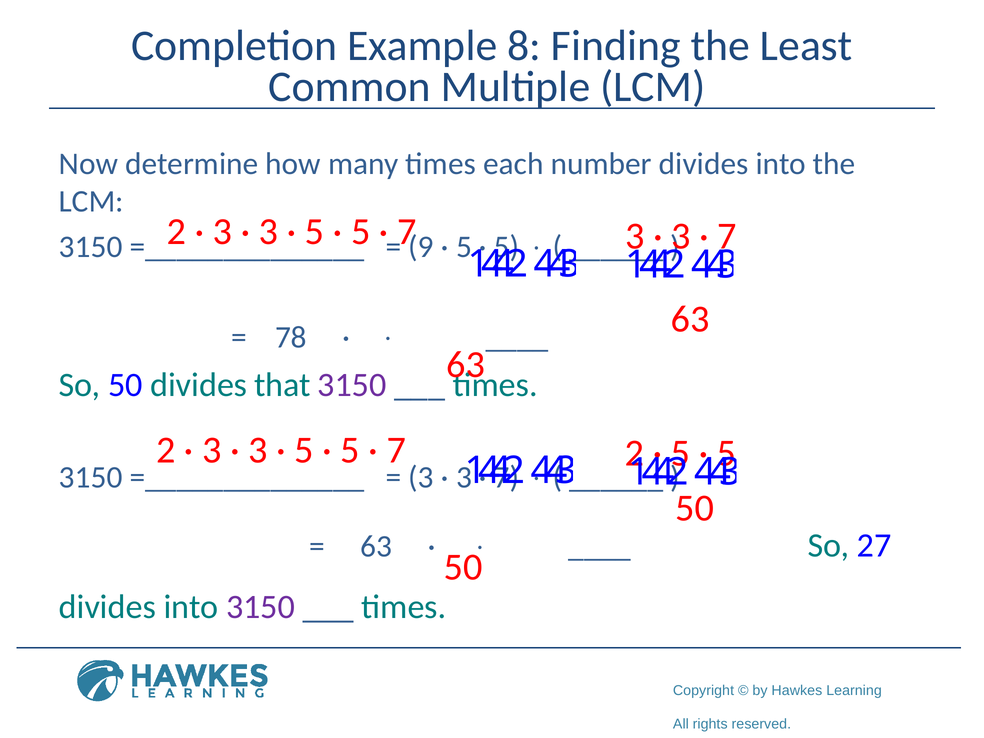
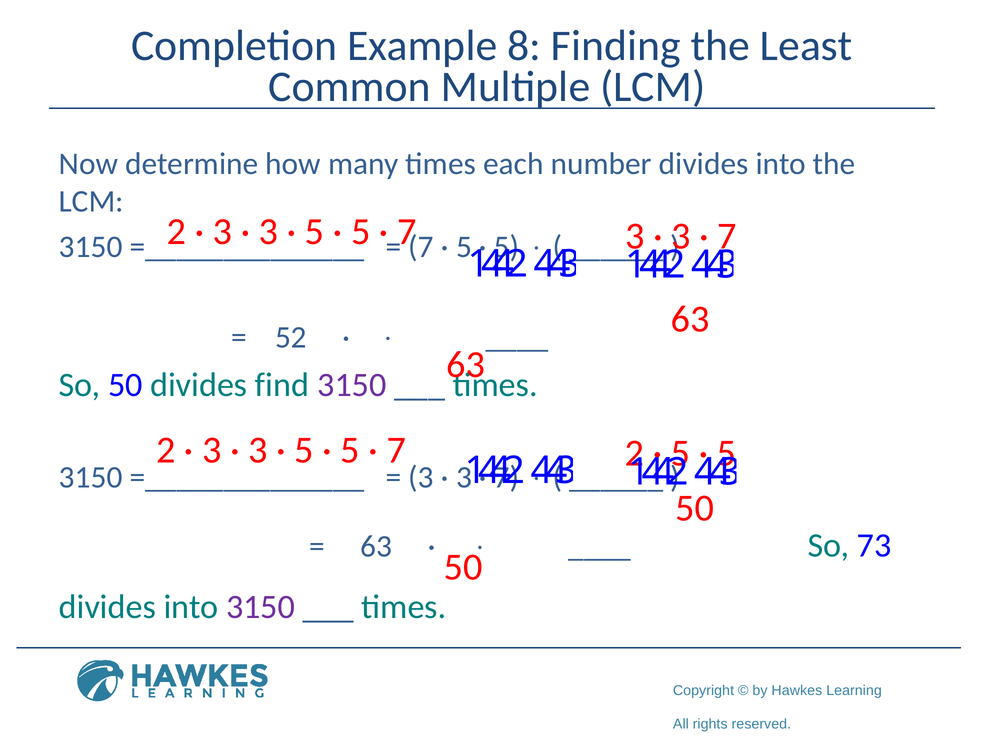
9 at (421, 247): 9 -> 7
78: 78 -> 52
that: that -> find
27: 27 -> 73
